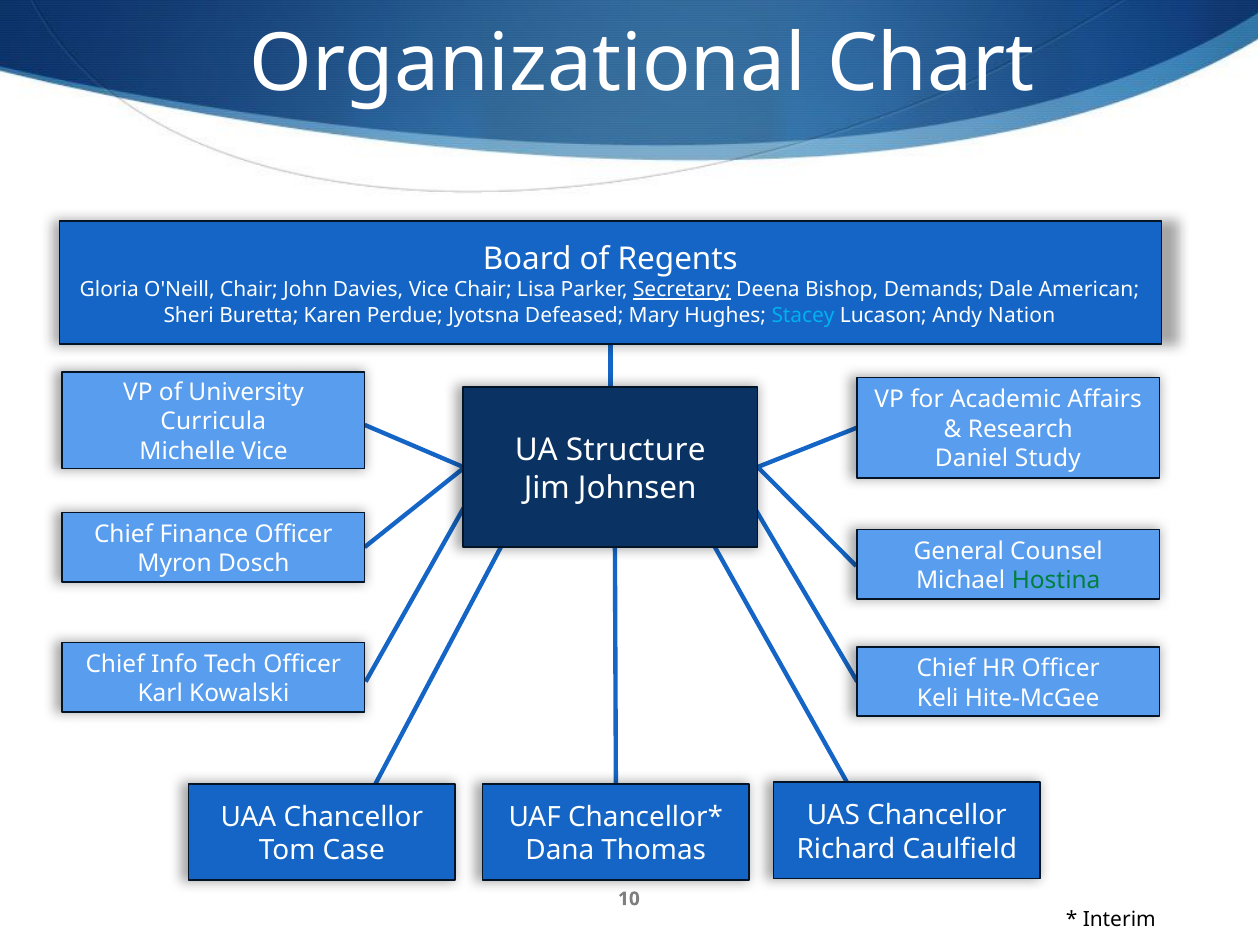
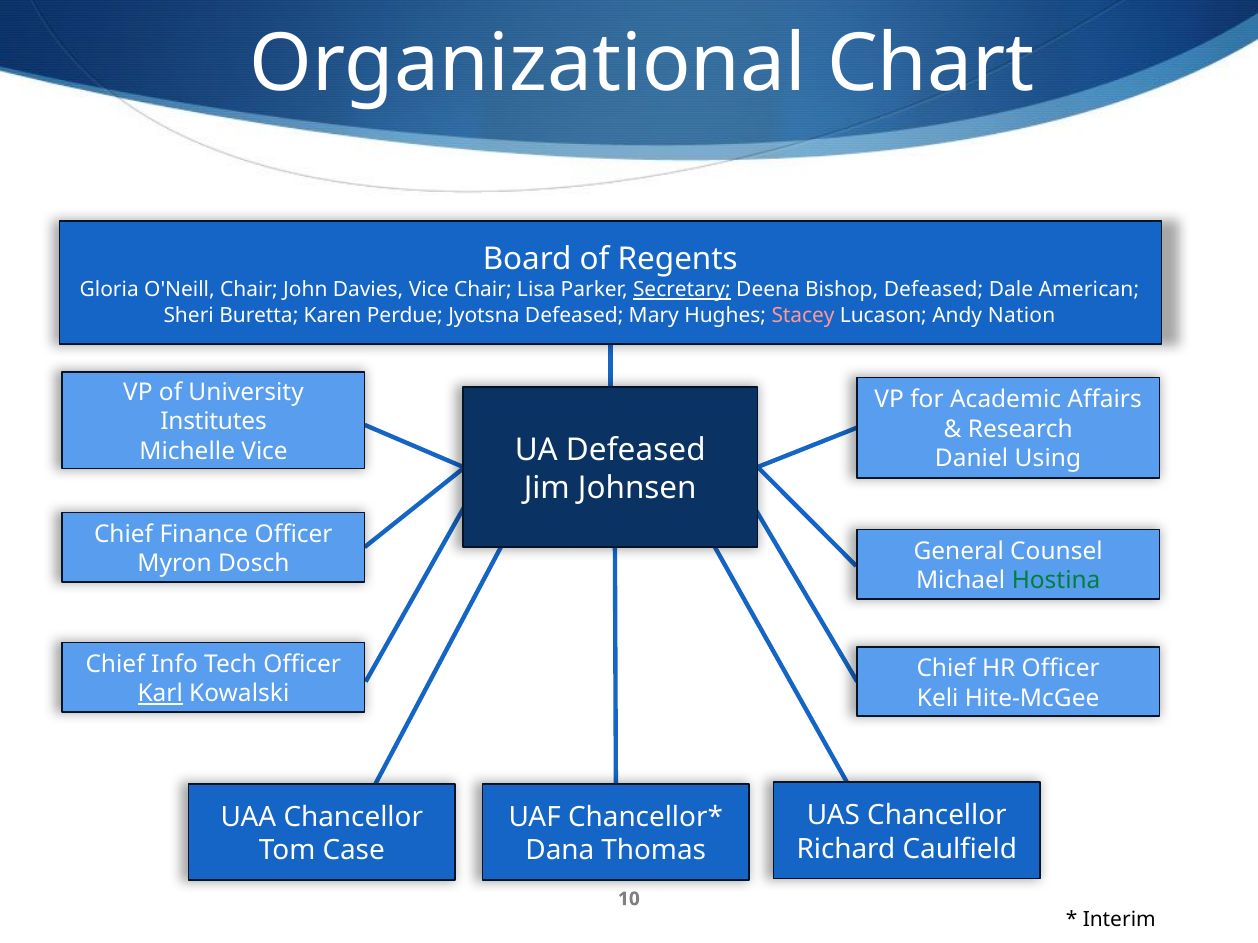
Bishop Demands: Demands -> Defeased
Stacey colour: light blue -> pink
Curricula: Curricula -> Institutes
UA Structure: Structure -> Defeased
Study: Study -> Using
Karl underline: none -> present
